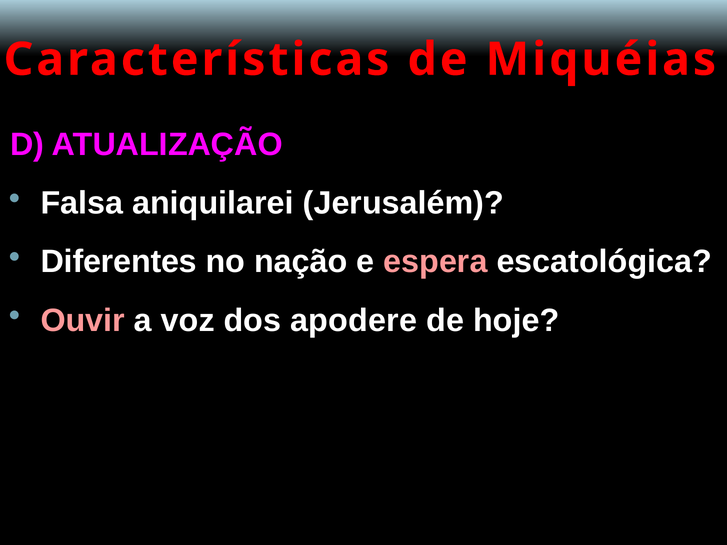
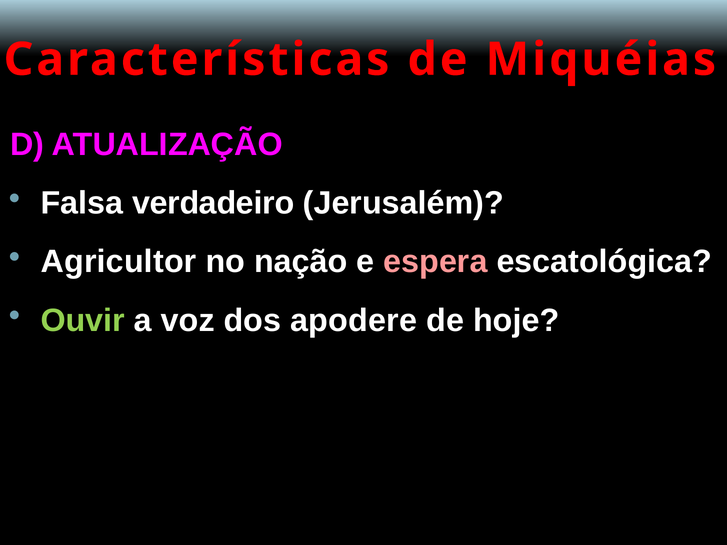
aniquilarei: aniquilarei -> verdadeiro
Diferentes: Diferentes -> Agricultor
Ouvir colour: pink -> light green
